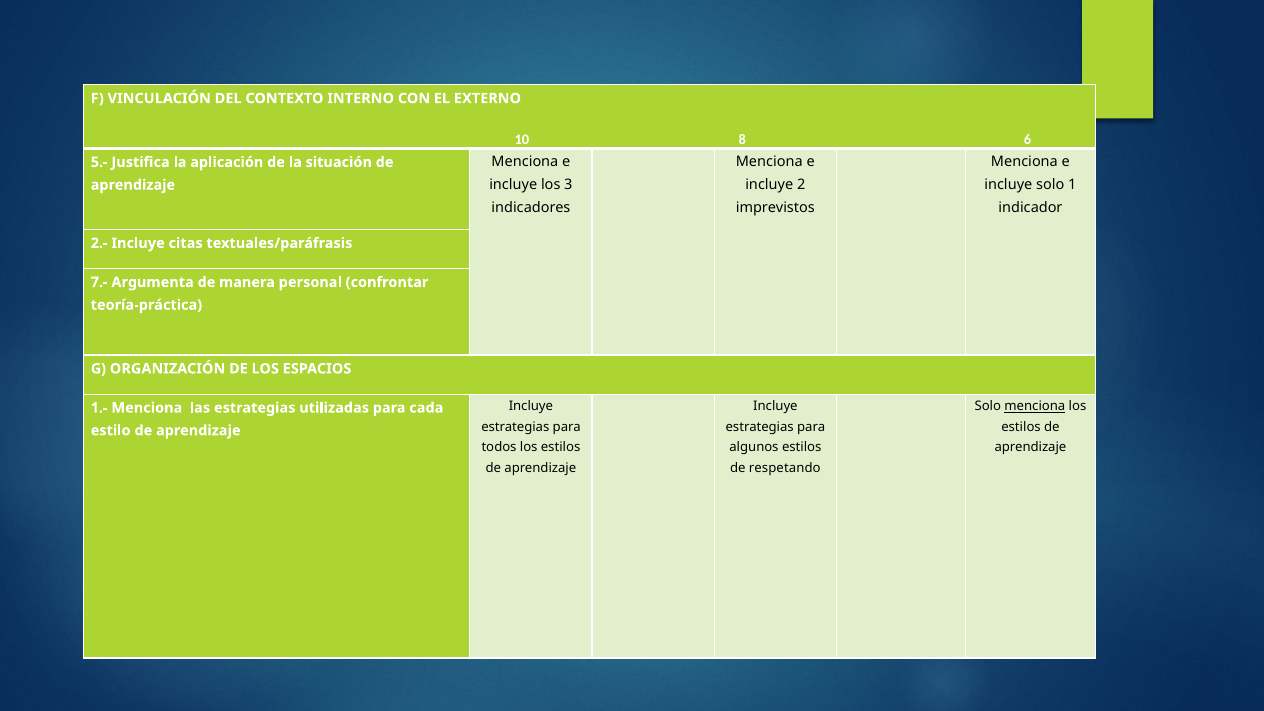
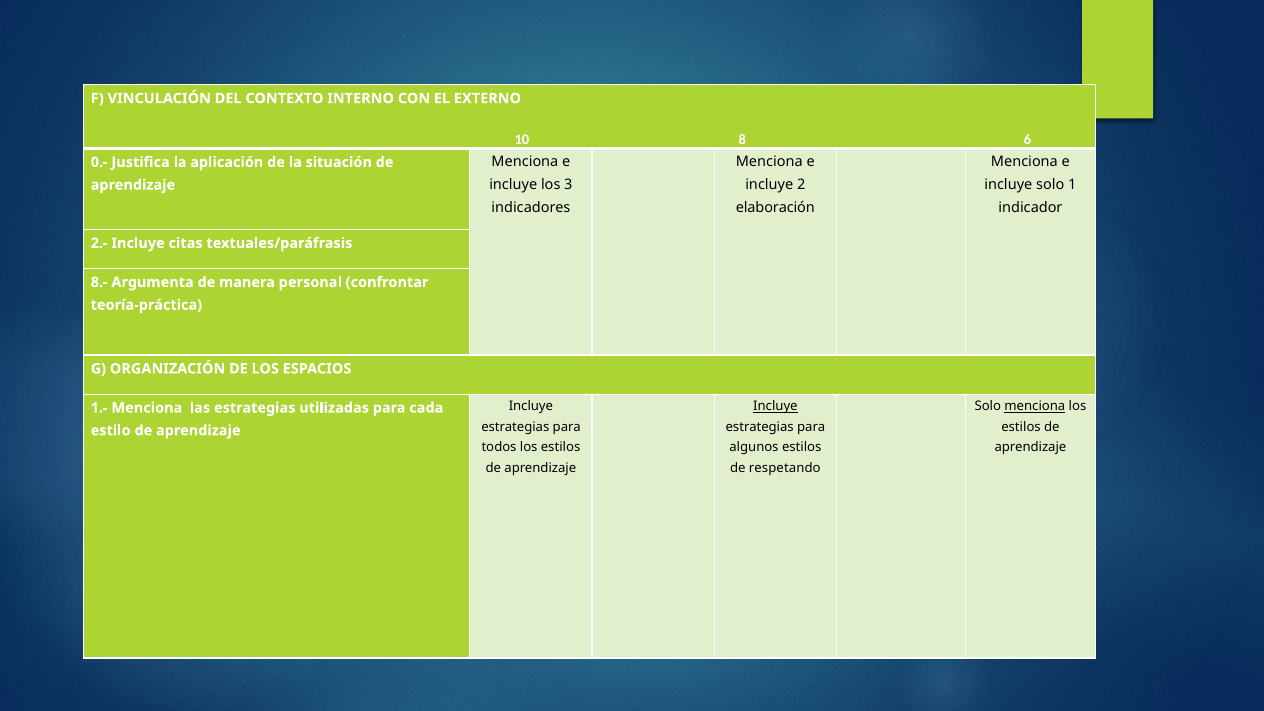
5.-: 5.- -> 0.-
imprevistos: imprevistos -> elaboración
7.-: 7.- -> 8.-
Incluye at (775, 406) underline: none -> present
